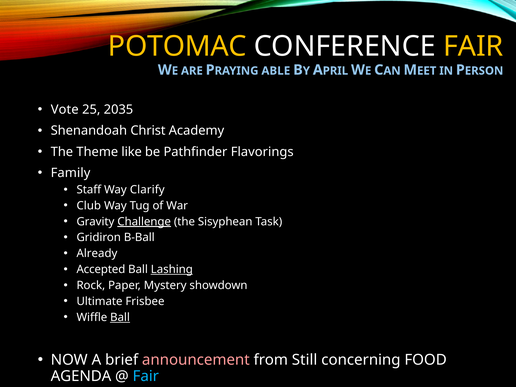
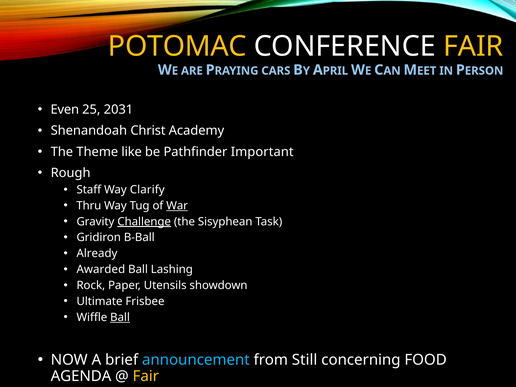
ABLE: ABLE -> CARS
Vote: Vote -> Even
2035: 2035 -> 2031
Flavorings: Flavorings -> Important
Family: Family -> Rough
Club: Club -> Thru
War underline: none -> present
Accepted: Accepted -> Awarded
Lashing underline: present -> none
Mystery: Mystery -> Utensils
announcement colour: pink -> light blue
Fair at (146, 376) colour: light blue -> yellow
